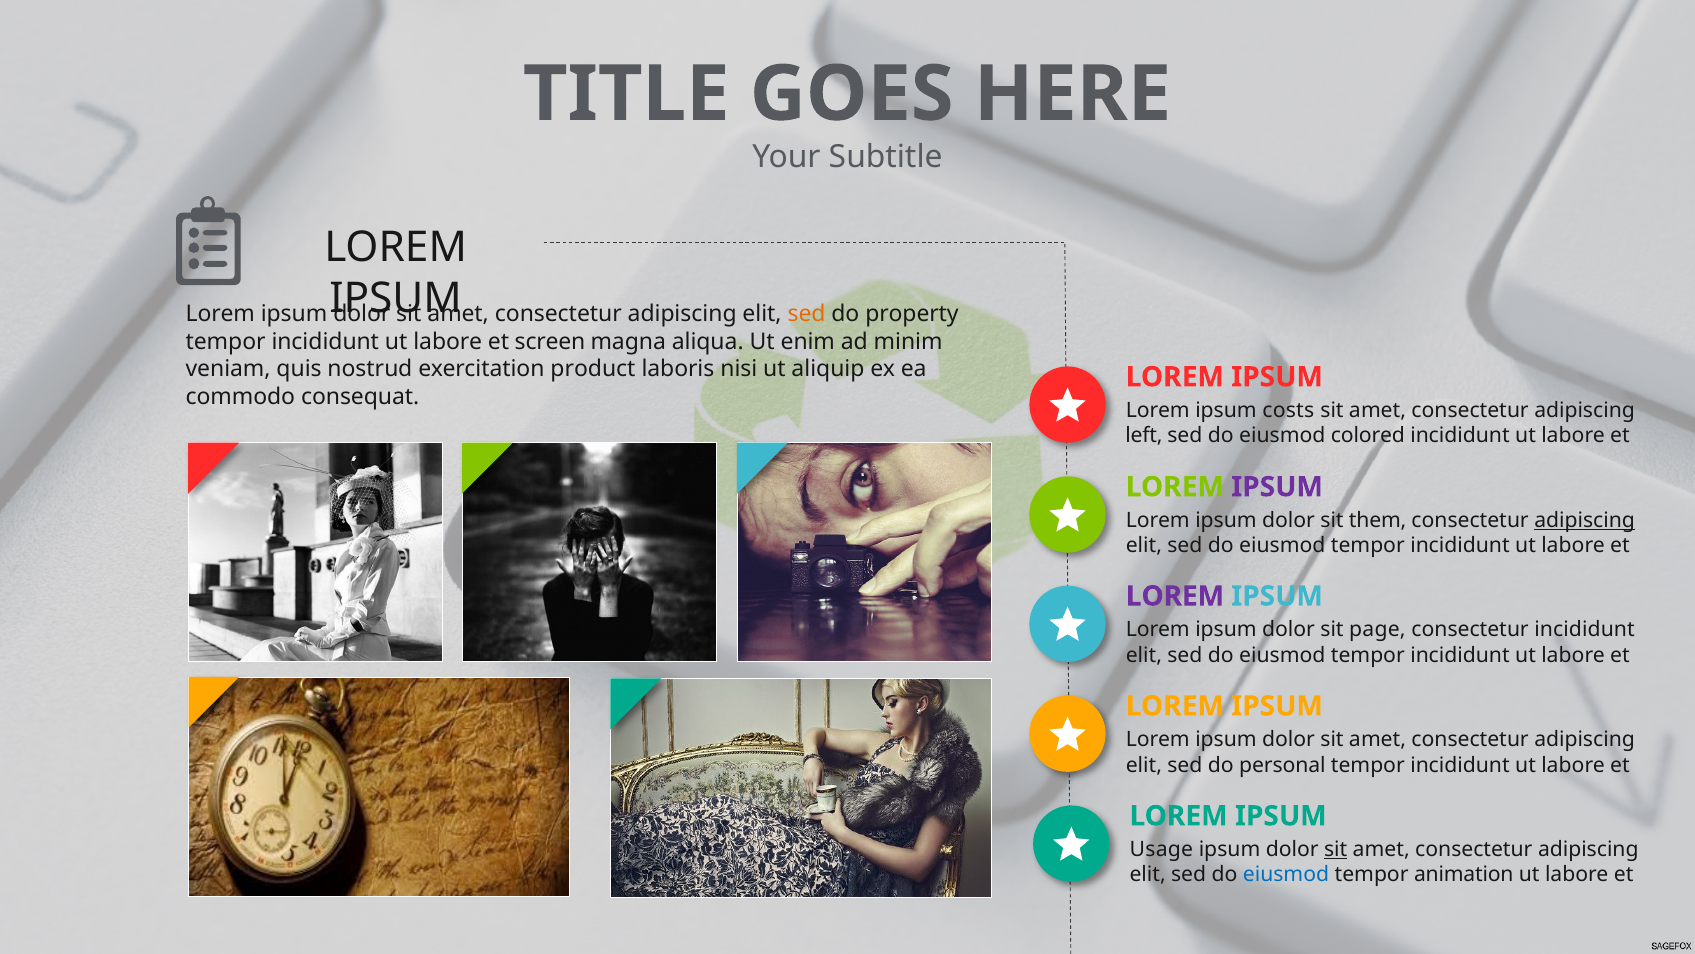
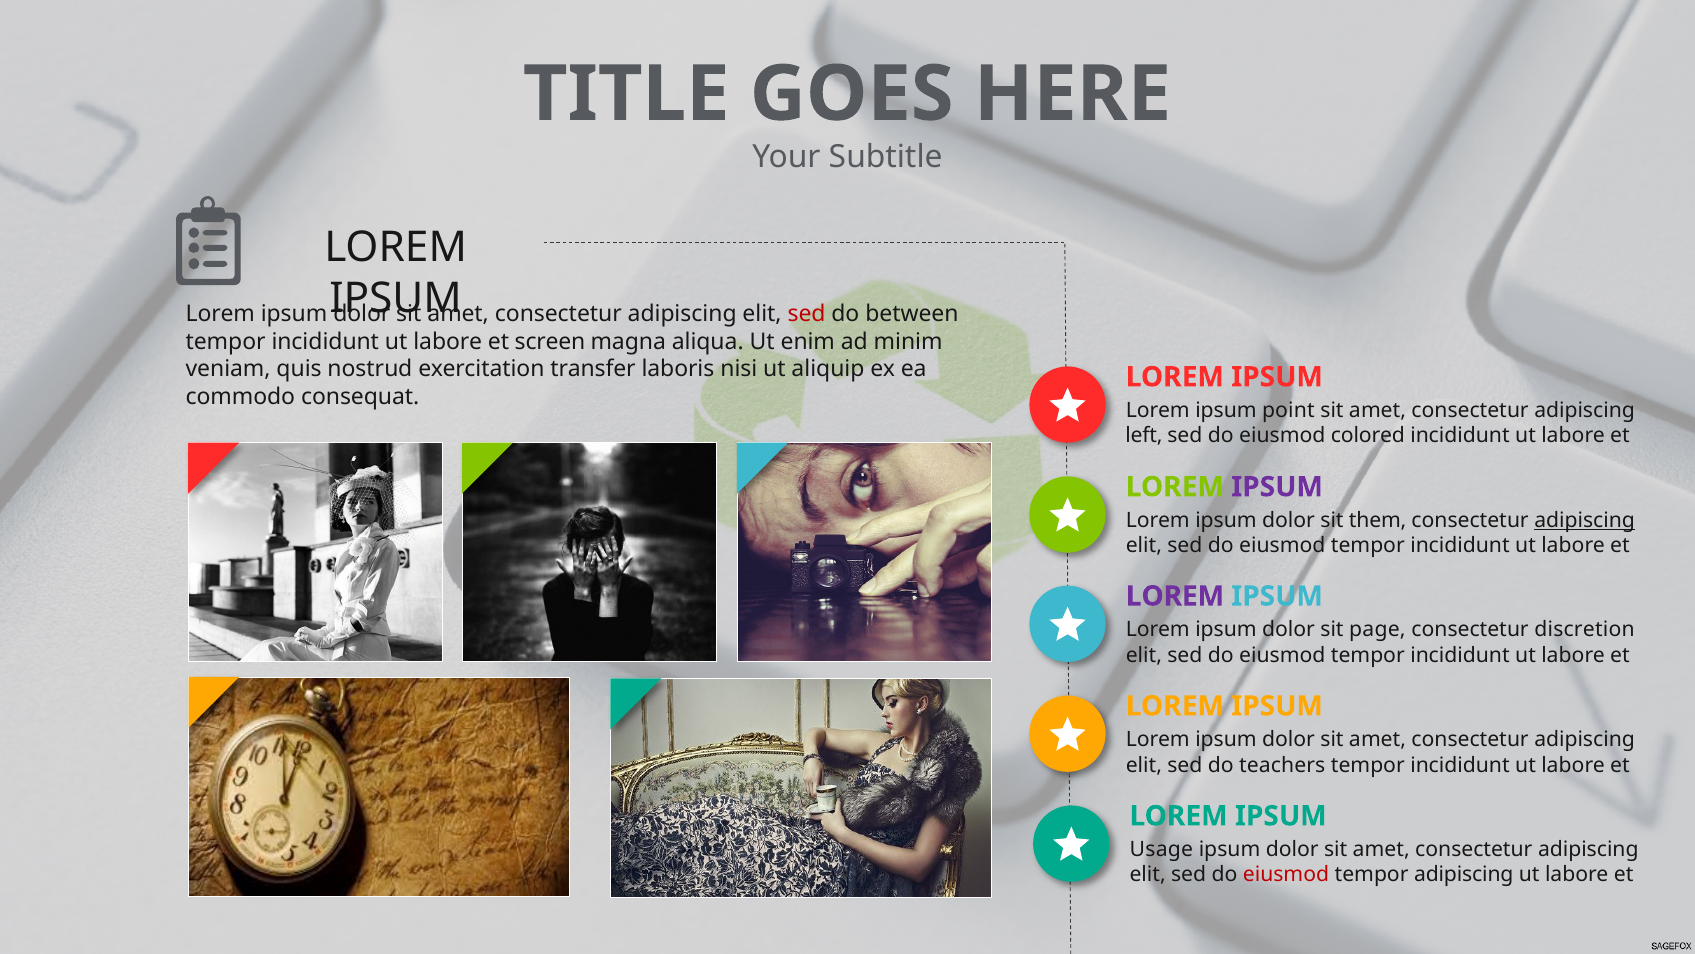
sed at (807, 314) colour: orange -> red
property: property -> between
product: product -> transfer
costs: costs -> point
consectetur incididunt: incididunt -> discretion
personal: personal -> teachers
sit at (1336, 849) underline: present -> none
eiusmod at (1286, 874) colour: blue -> red
tempor animation: animation -> adipiscing
